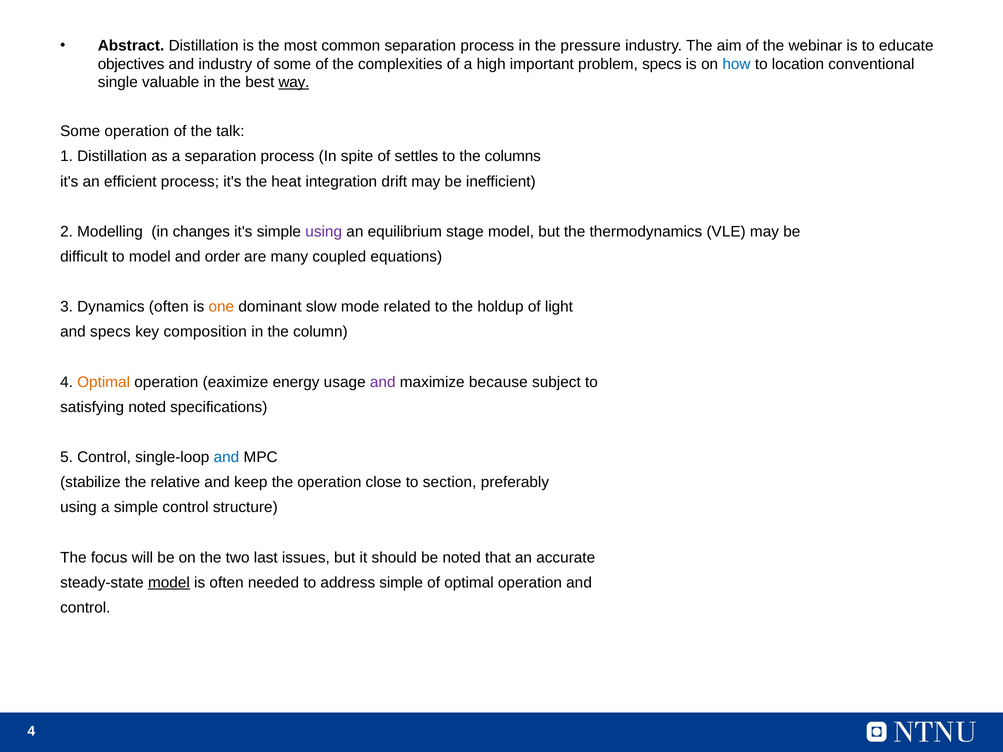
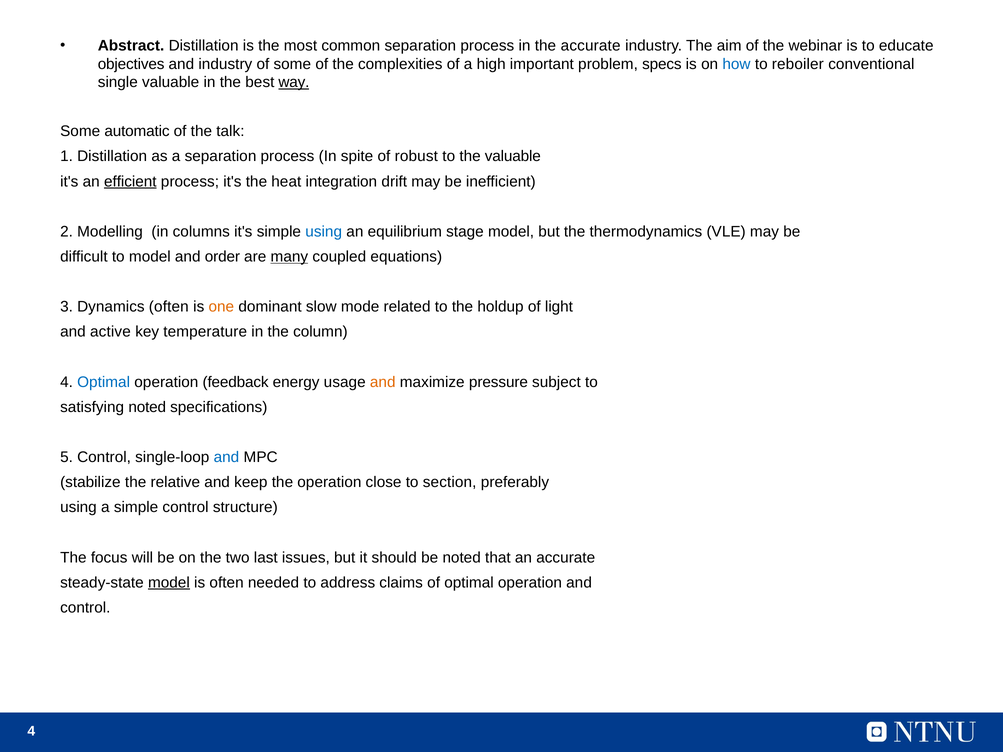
the pressure: pressure -> accurate
location: location -> reboiler
Some operation: operation -> automatic
settles: settles -> robust
the columns: columns -> valuable
efficient underline: none -> present
changes: changes -> columns
using at (324, 232) colour: purple -> blue
many underline: none -> present
and specs: specs -> active
composition: composition -> temperature
Optimal at (104, 382) colour: orange -> blue
eaximize: eaximize -> feedback
and at (383, 382) colour: purple -> orange
because: because -> pressure
address simple: simple -> claims
